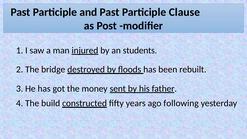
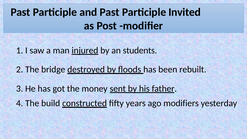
Clause: Clause -> Invited
following: following -> modifiers
